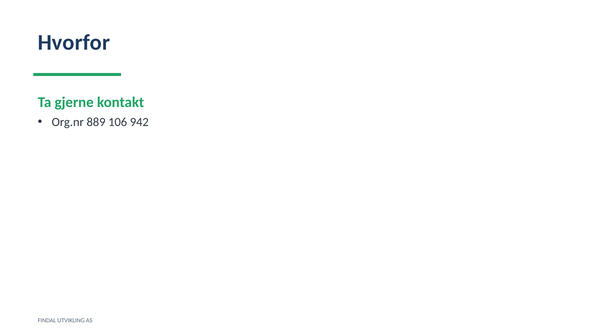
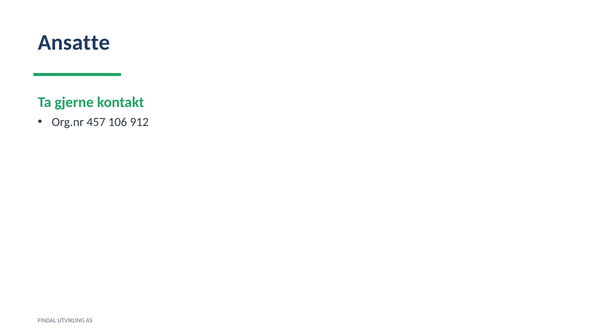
Hvorfor: Hvorfor -> Ansatte
889: 889 -> 457
942: 942 -> 912
